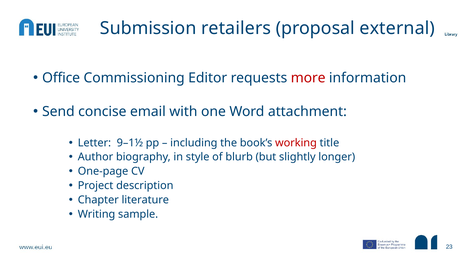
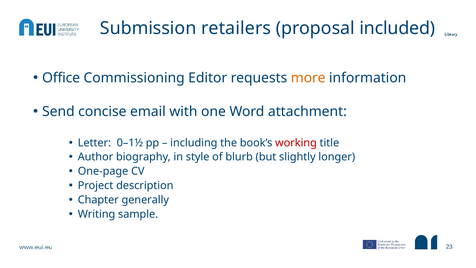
external: external -> included
more colour: red -> orange
9–1½: 9–1½ -> 0–1½
literature: literature -> generally
